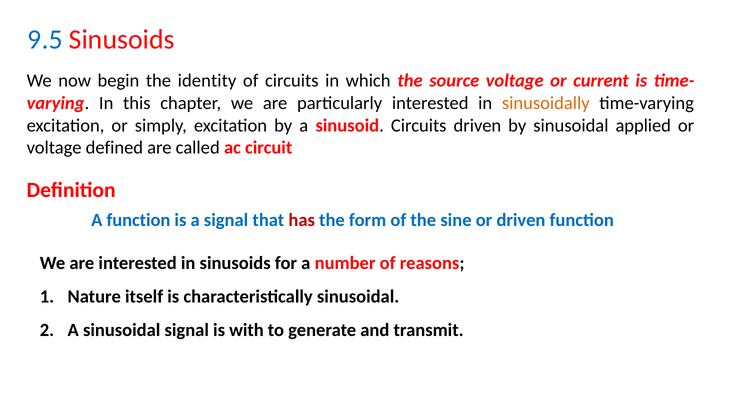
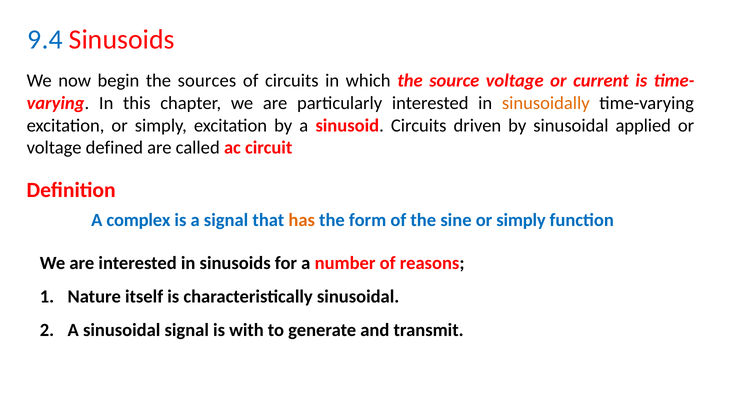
9.5: 9.5 -> 9.4
identity: identity -> sources
A function: function -> complex
has colour: red -> orange
sine or driven: driven -> simply
